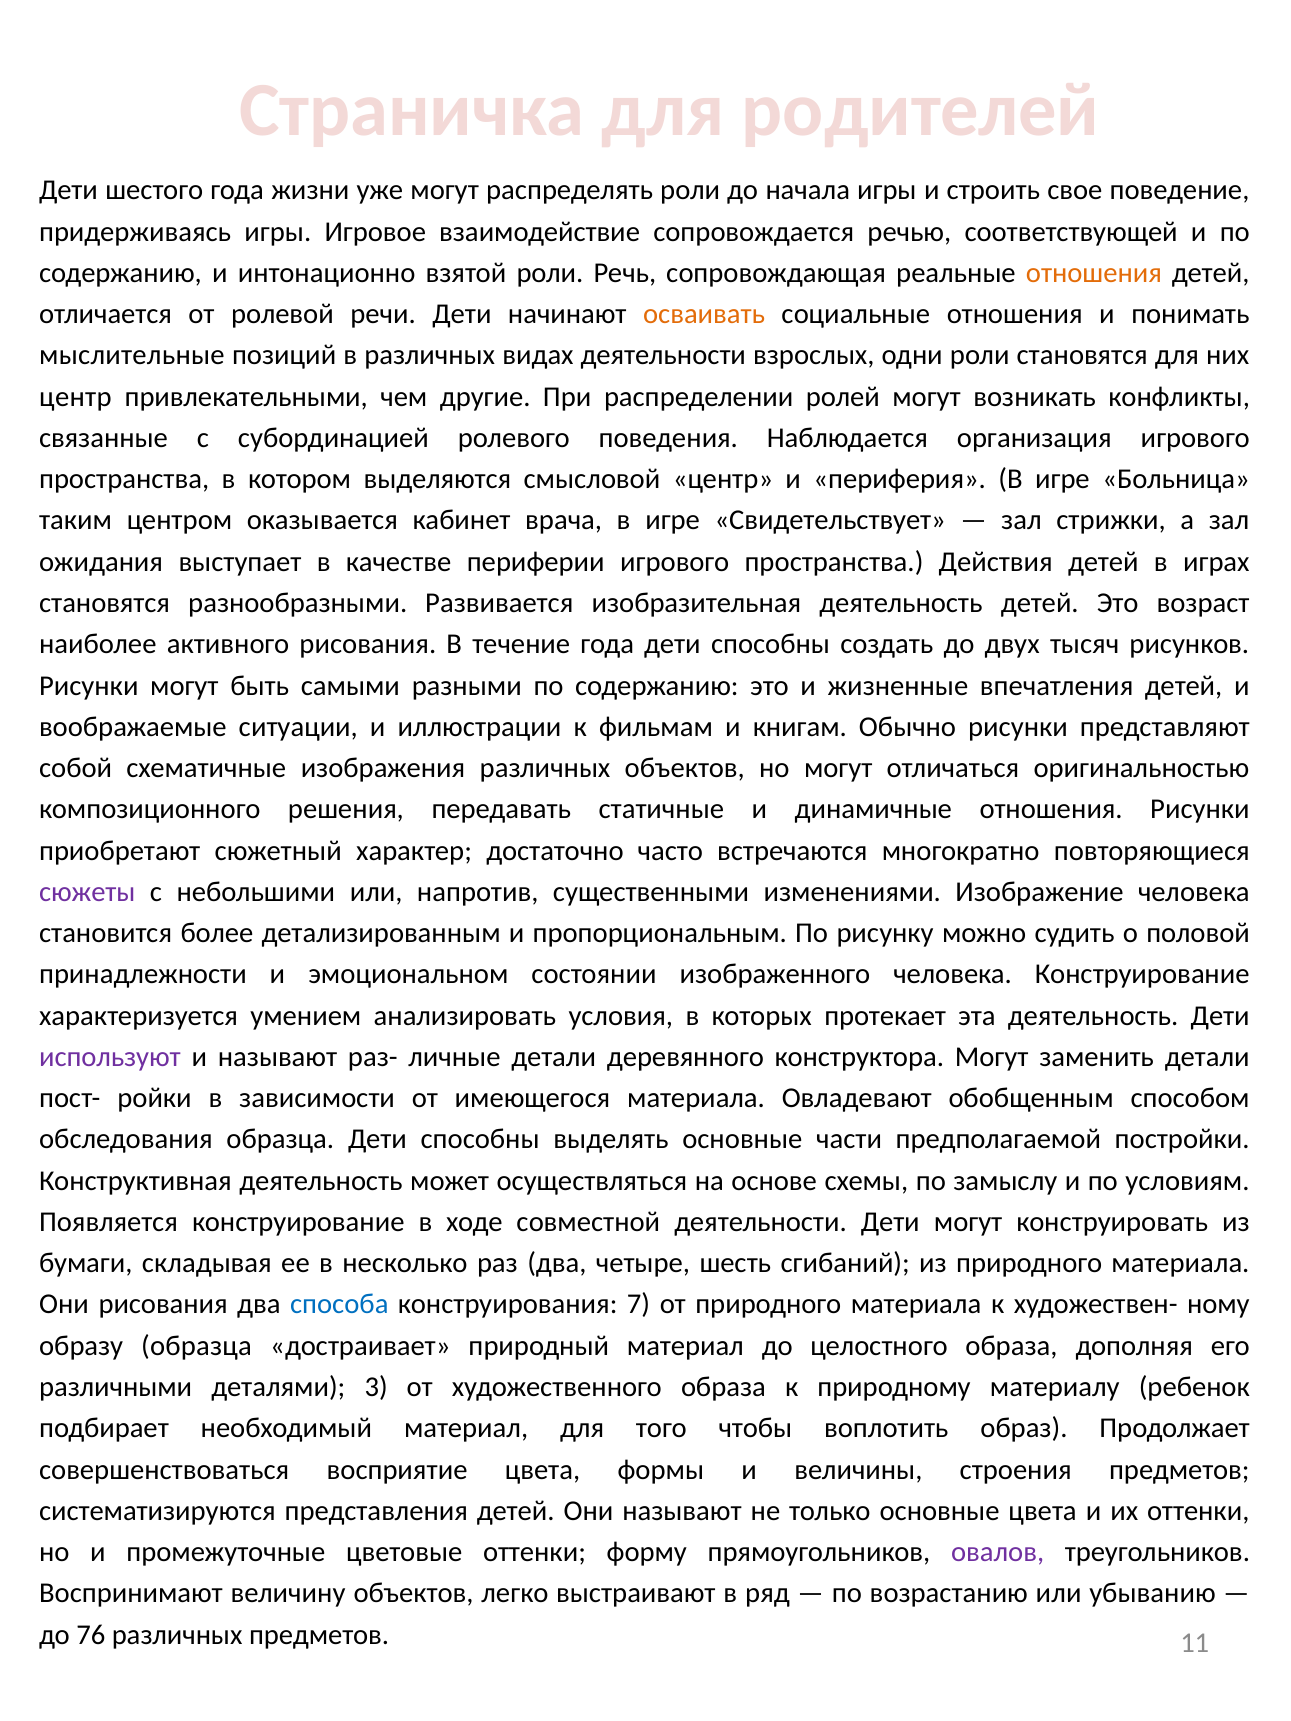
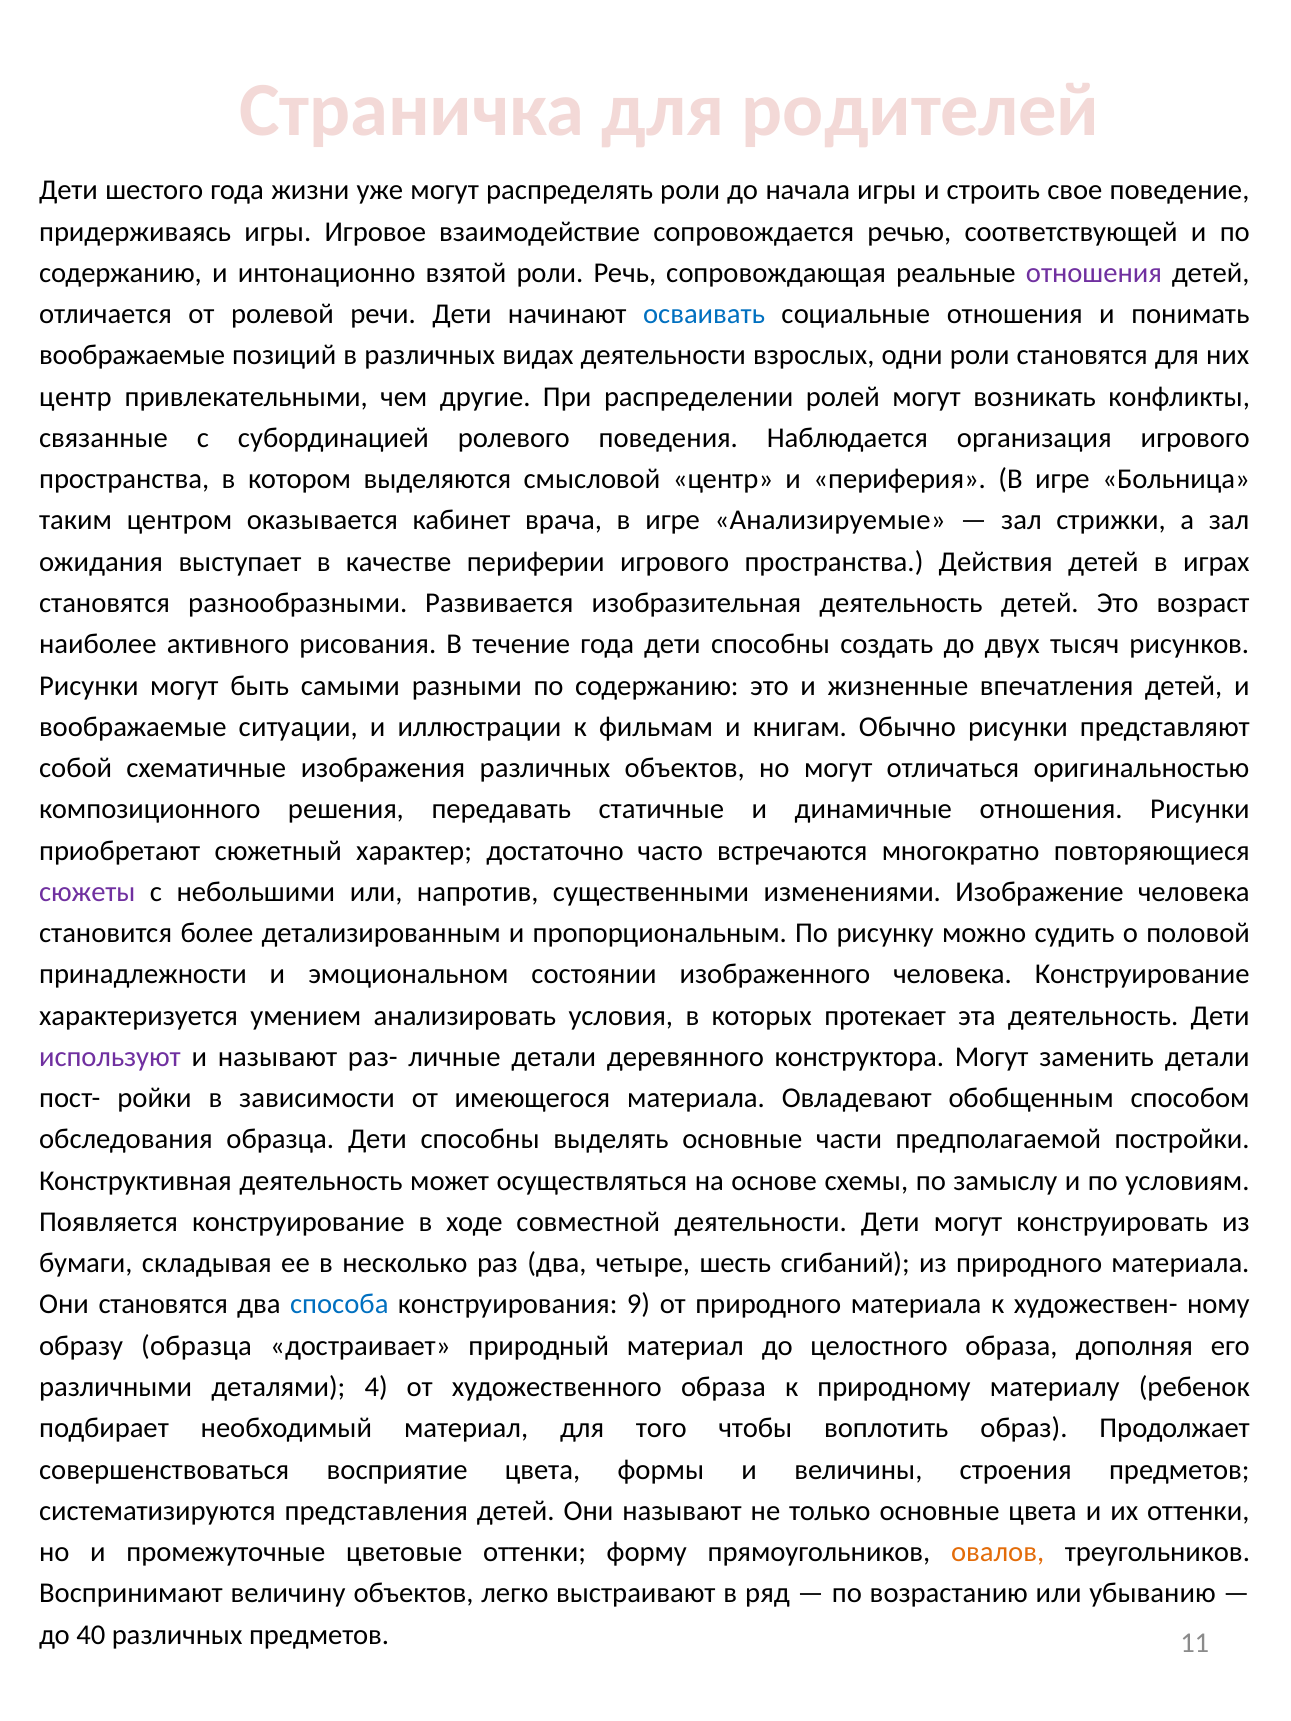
отношения at (1094, 273) colour: orange -> purple
осваивать colour: orange -> blue
мыслительные at (132, 356): мыслительные -> воображаемые
Свидетельствует: Свидетельствует -> Анализируемые
Они рисования: рисования -> становятся
7: 7 -> 9
3: 3 -> 4
овалов colour: purple -> orange
76: 76 -> 40
